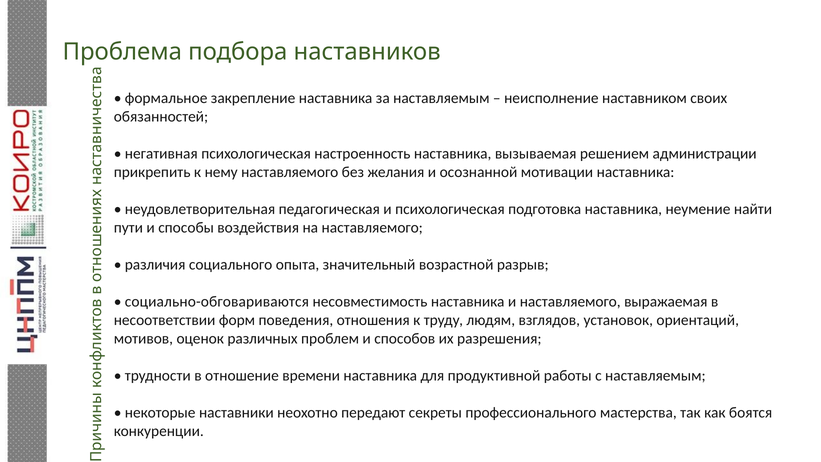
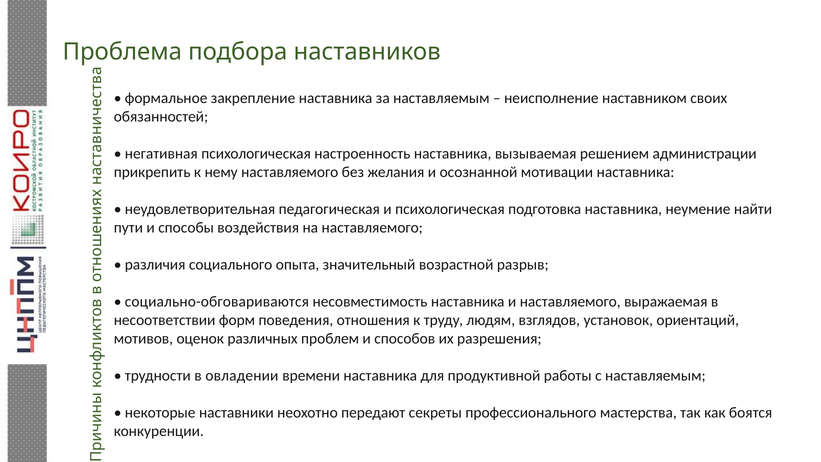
отношение: отношение -> овладении
